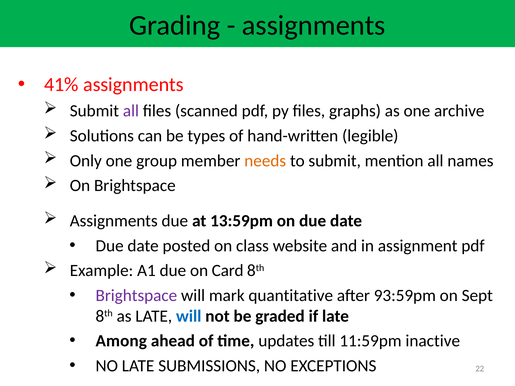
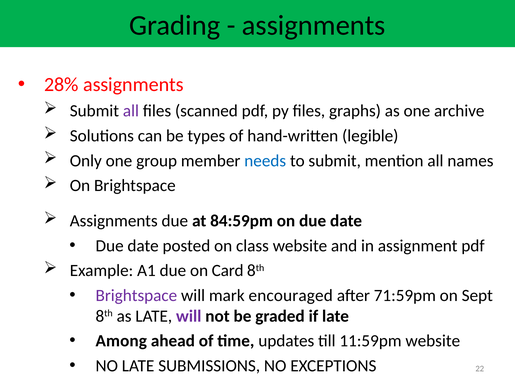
41%: 41% -> 28%
needs colour: orange -> blue
13:59pm: 13:59pm -> 84:59pm
quantitative: quantitative -> encouraged
93:59pm: 93:59pm -> 71:59pm
will at (189, 316) colour: blue -> purple
11:59pm inactive: inactive -> website
